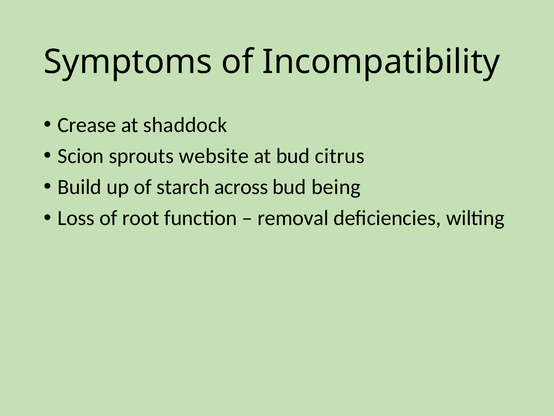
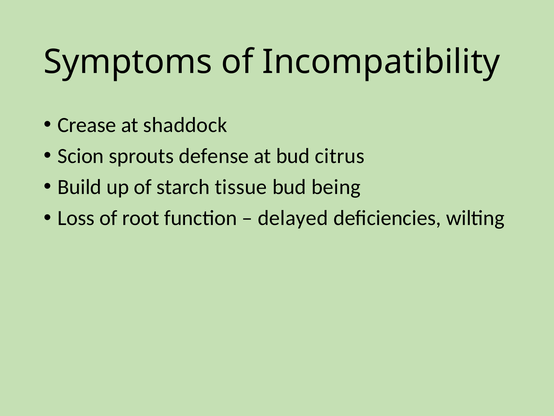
website: website -> defense
across: across -> tissue
removal: removal -> delayed
